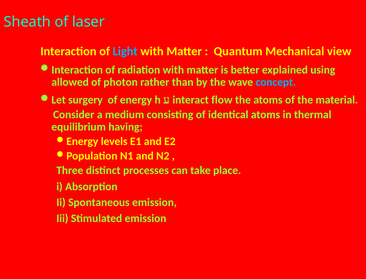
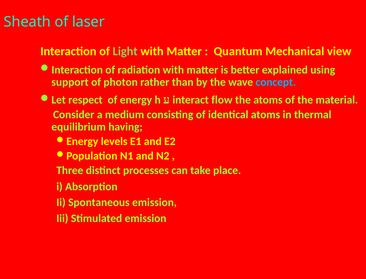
Light colour: light blue -> light green
allowed: allowed -> support
surgery: surgery -> respect
